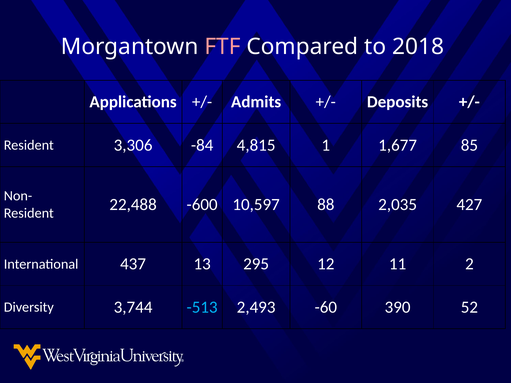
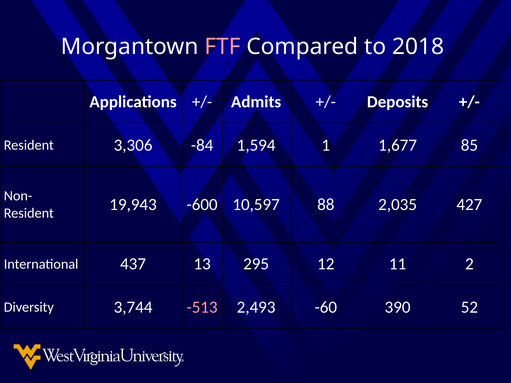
4,815: 4,815 -> 1,594
22,488: 22,488 -> 19,943
-513 colour: light blue -> pink
